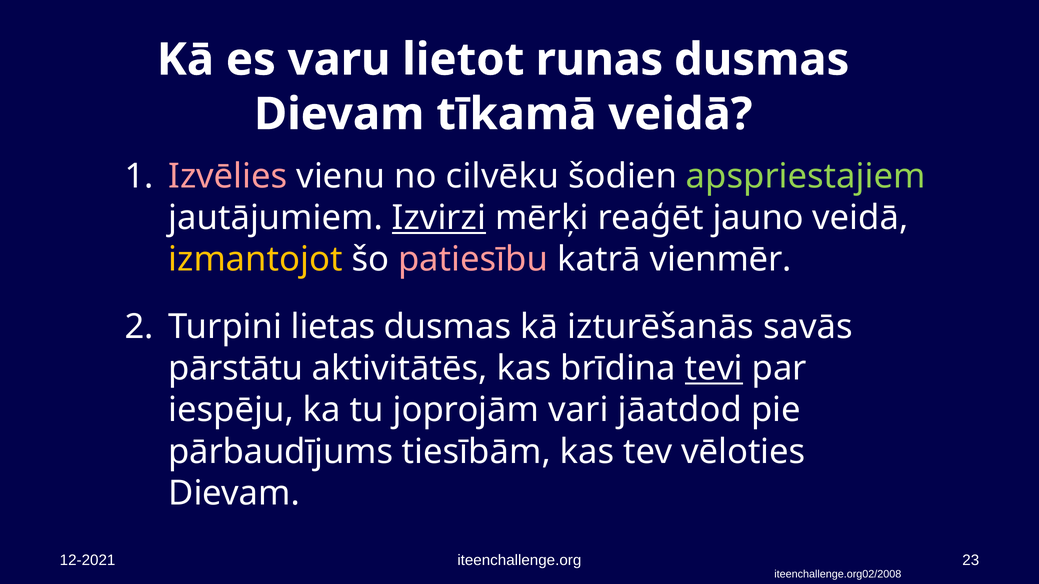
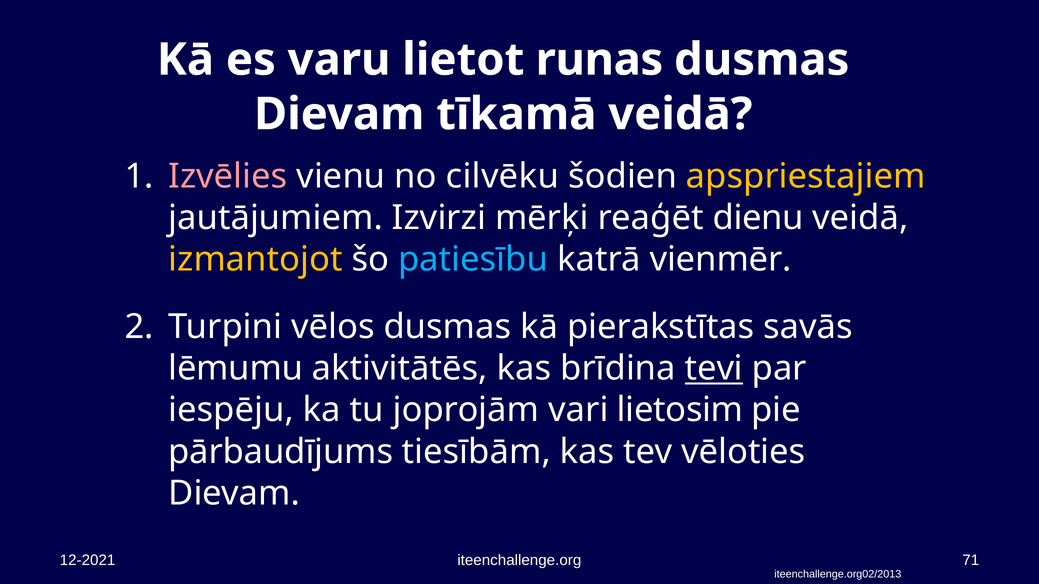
apspriestajiem colour: light green -> yellow
Izvirzi underline: present -> none
jauno: jauno -> dienu
patiesību colour: pink -> light blue
lietas: lietas -> vēlos
izturēšanās: izturēšanās -> pierakstītas
pārstātu: pārstātu -> lēmumu
jāatdod: jāatdod -> lietosim
23: 23 -> 71
iteenchallenge.org02/2008: iteenchallenge.org02/2008 -> iteenchallenge.org02/2013
